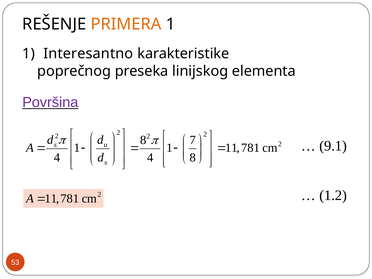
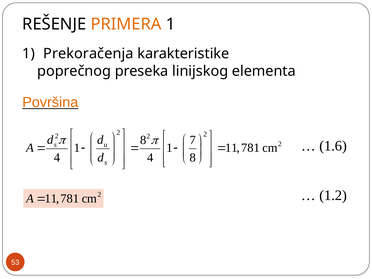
Interesantno: Interesantno -> Prekoračenja
Površina colour: purple -> orange
9.1: 9.1 -> 1.6
